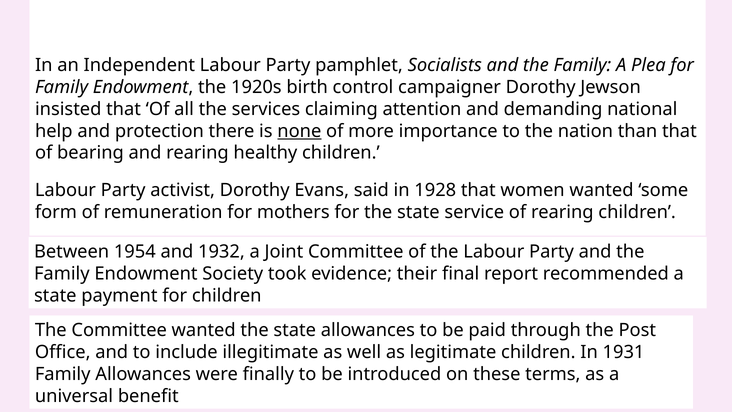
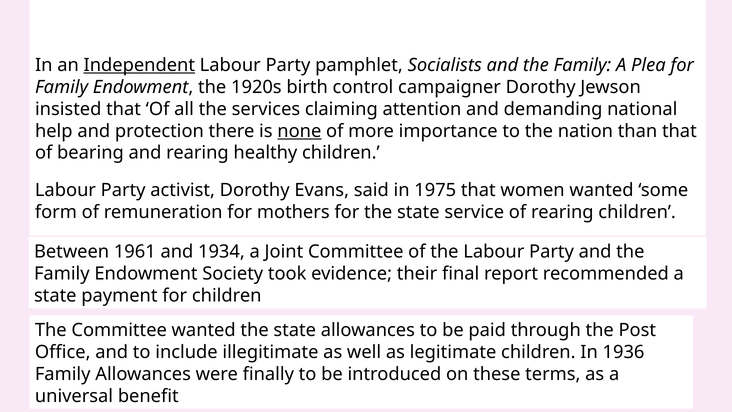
Independent underline: none -> present
1928: 1928 -> 1975
1954: 1954 -> 1961
1932: 1932 -> 1934
1931: 1931 -> 1936
